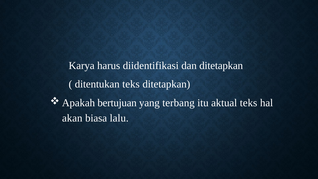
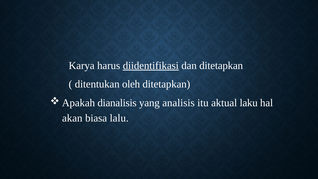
diidentifikasi underline: none -> present
ditentukan teks: teks -> oleh
bertujuan: bertujuan -> dianalisis
terbang: terbang -> analisis
aktual teks: teks -> laku
